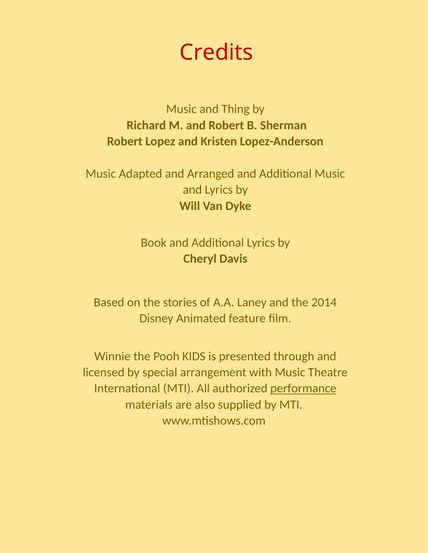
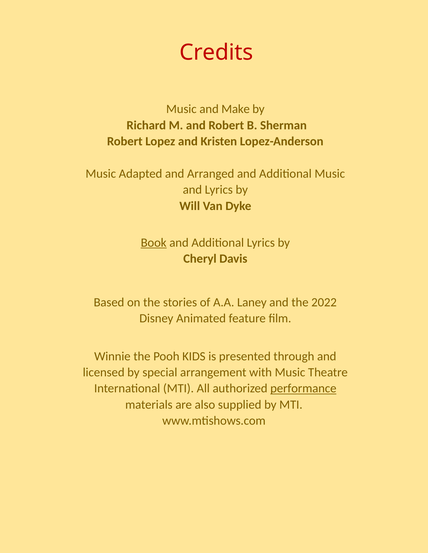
Thing: Thing -> Make
Book underline: none -> present
2014: 2014 -> 2022
